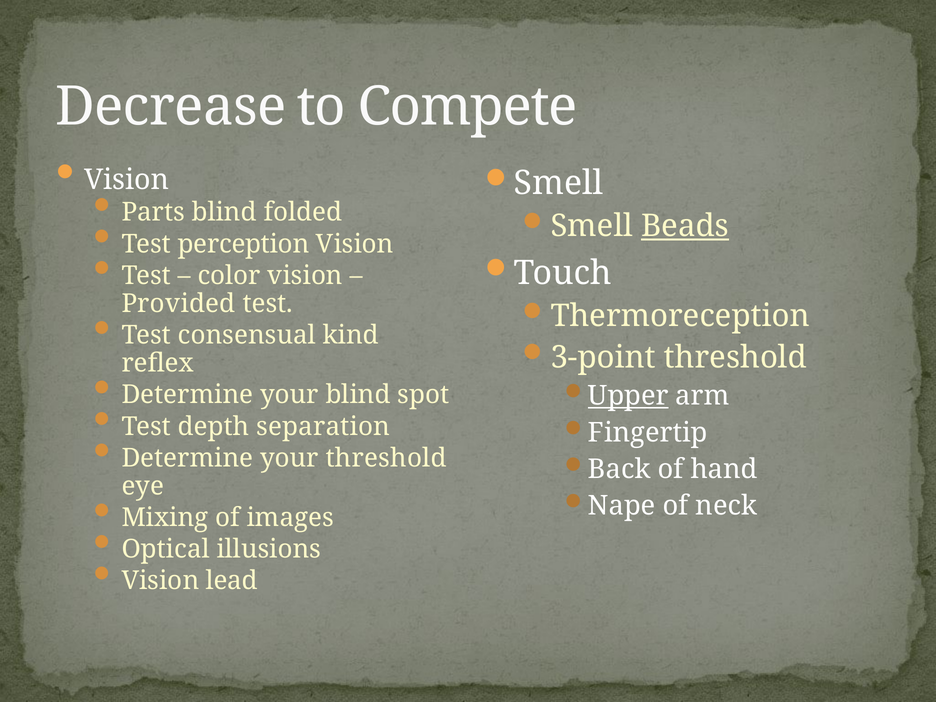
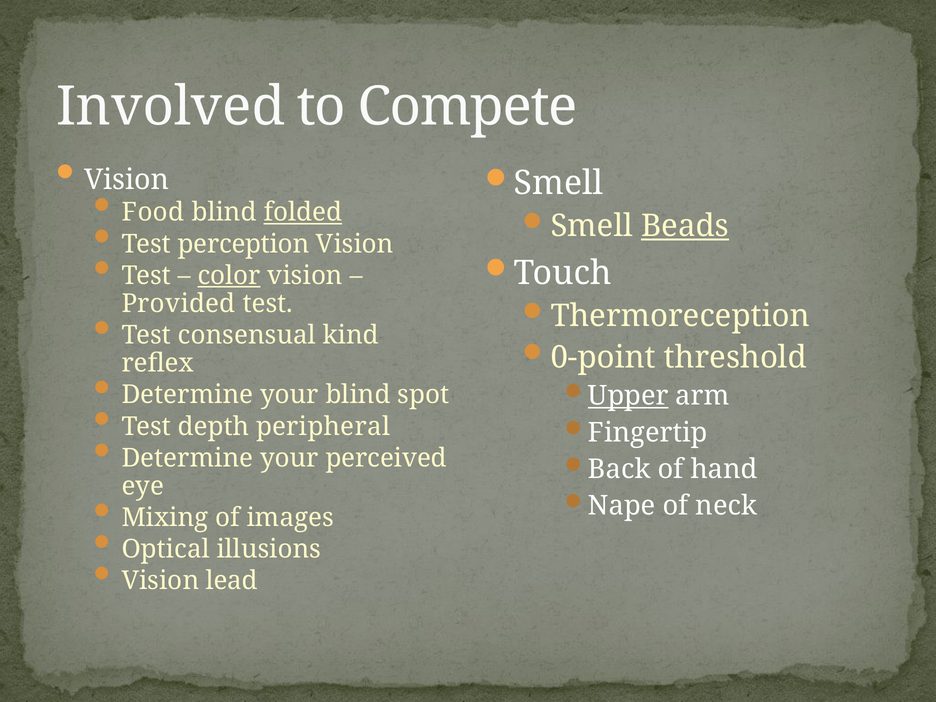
Decrease: Decrease -> Involved
Parts: Parts -> Food
folded underline: none -> present
color underline: none -> present
3-point: 3-point -> 0-point
separation: separation -> peripheral
your threshold: threshold -> perceived
